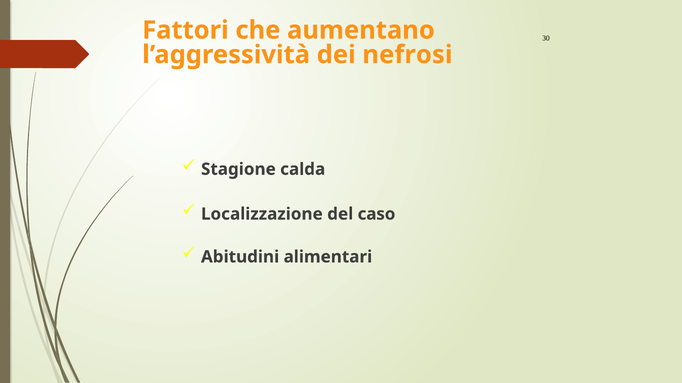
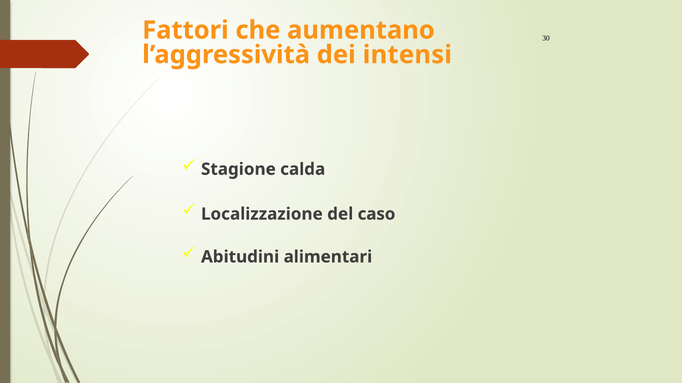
nefrosi: nefrosi -> intensi
